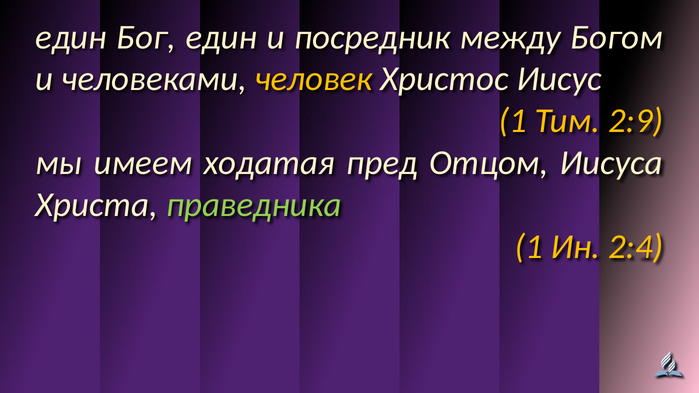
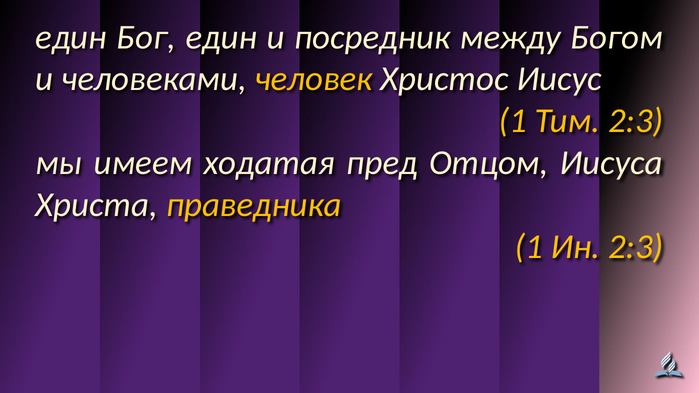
Тим 2:9: 2:9 -> 2:3
праведника colour: light green -> yellow
Ин 2:4: 2:4 -> 2:3
